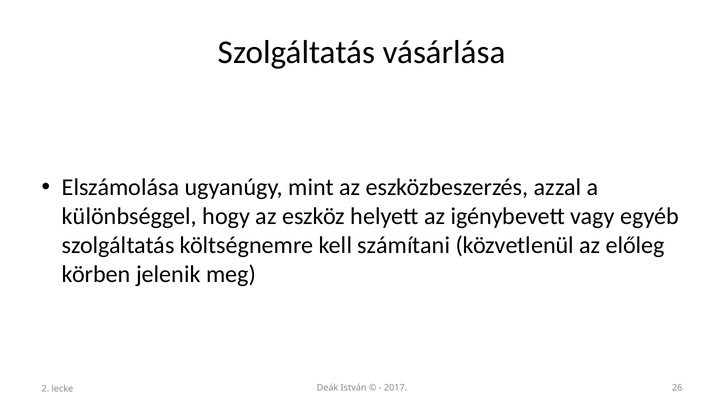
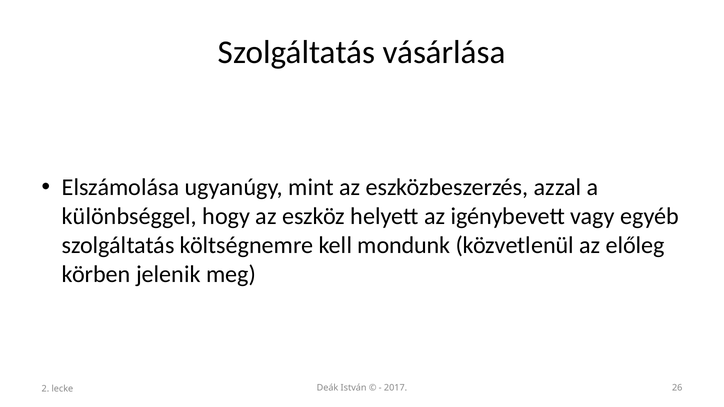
számítani: számítani -> mondunk
